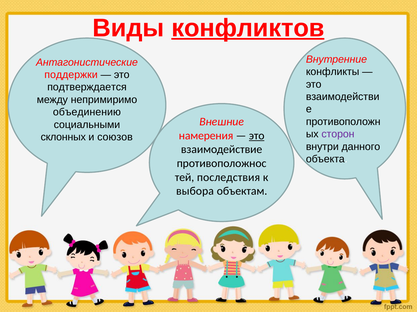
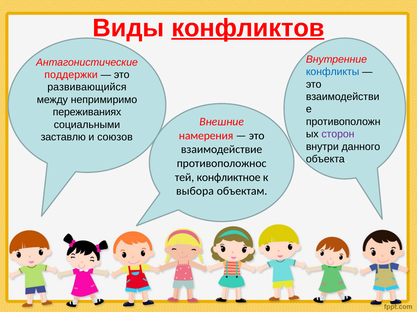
конфликты colour: black -> blue
подтверждается: подтверждается -> развивающийся
объединению: объединению -> переживаниях
это at (257, 136) underline: present -> none
склонных: склонных -> заставлю
последствия: последствия -> конфликтное
